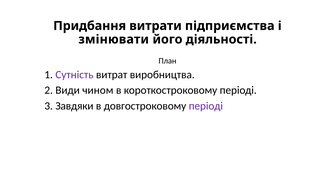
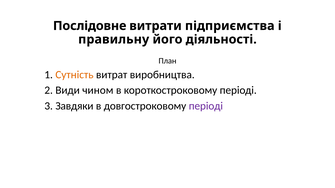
Придбання: Придбання -> Послідовне
змінювати: змінювати -> правильну
Сутність colour: purple -> orange
